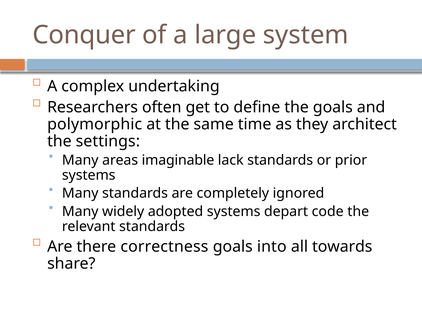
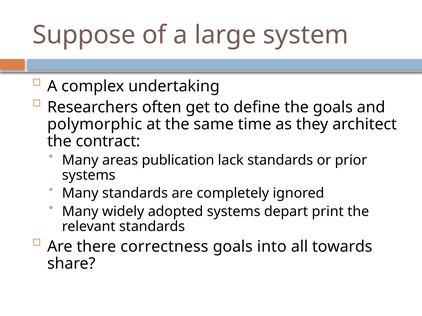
Conquer: Conquer -> Suppose
settings: settings -> contract
imaginable: imaginable -> publication
code: code -> print
